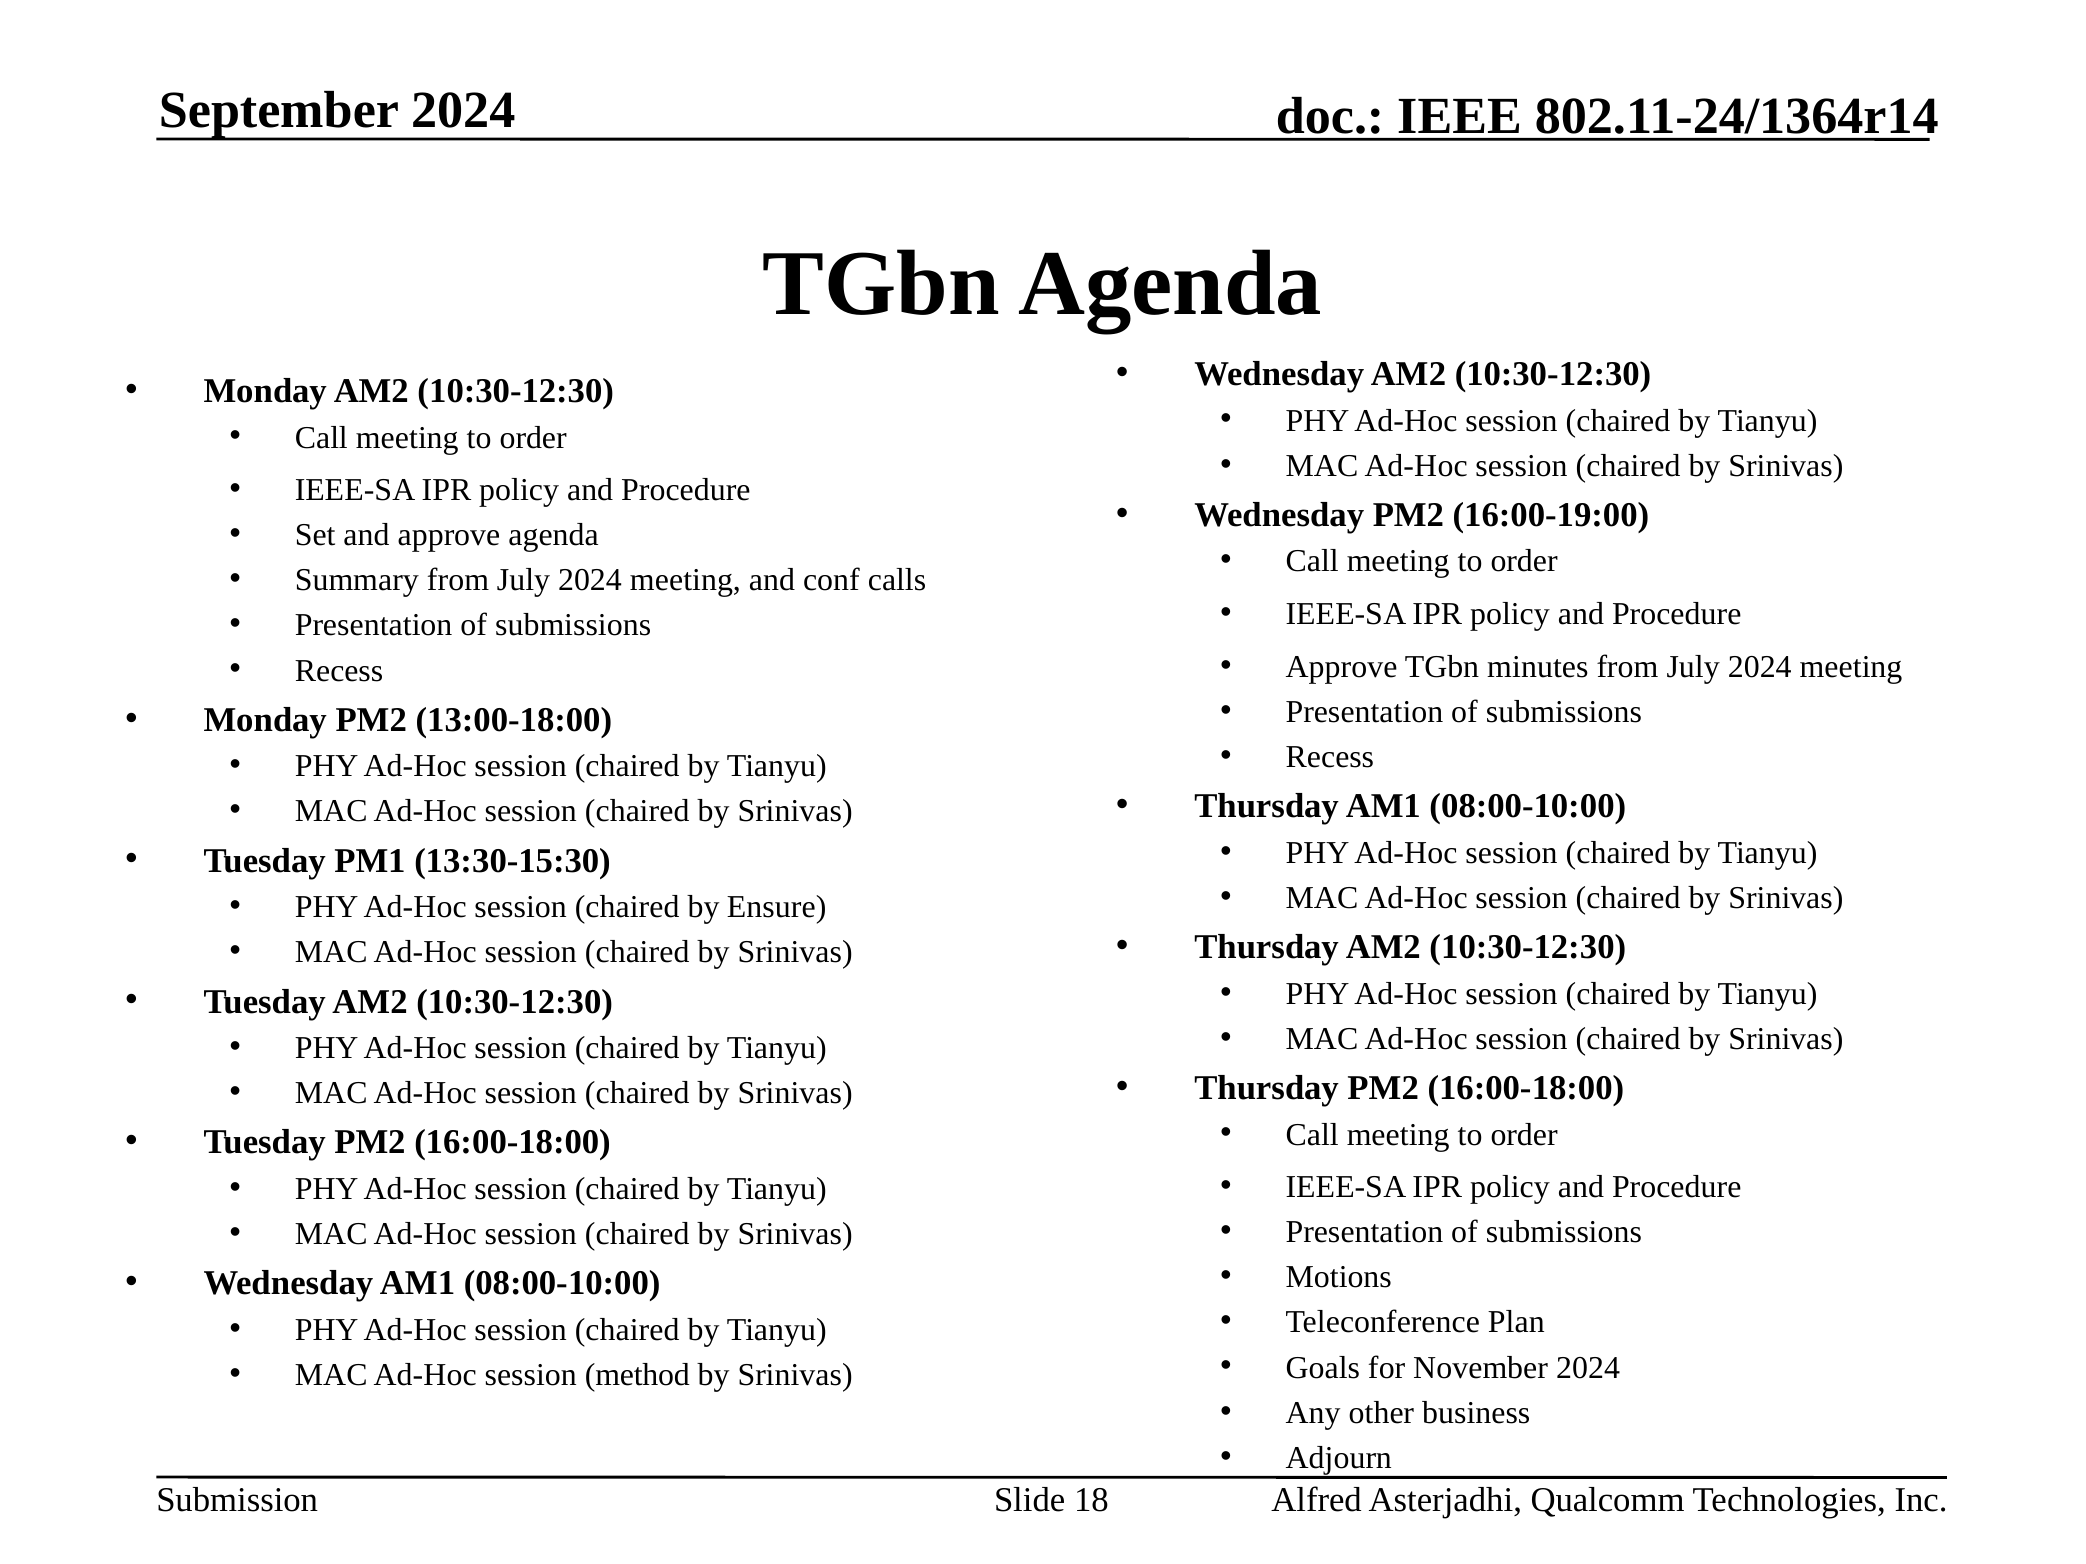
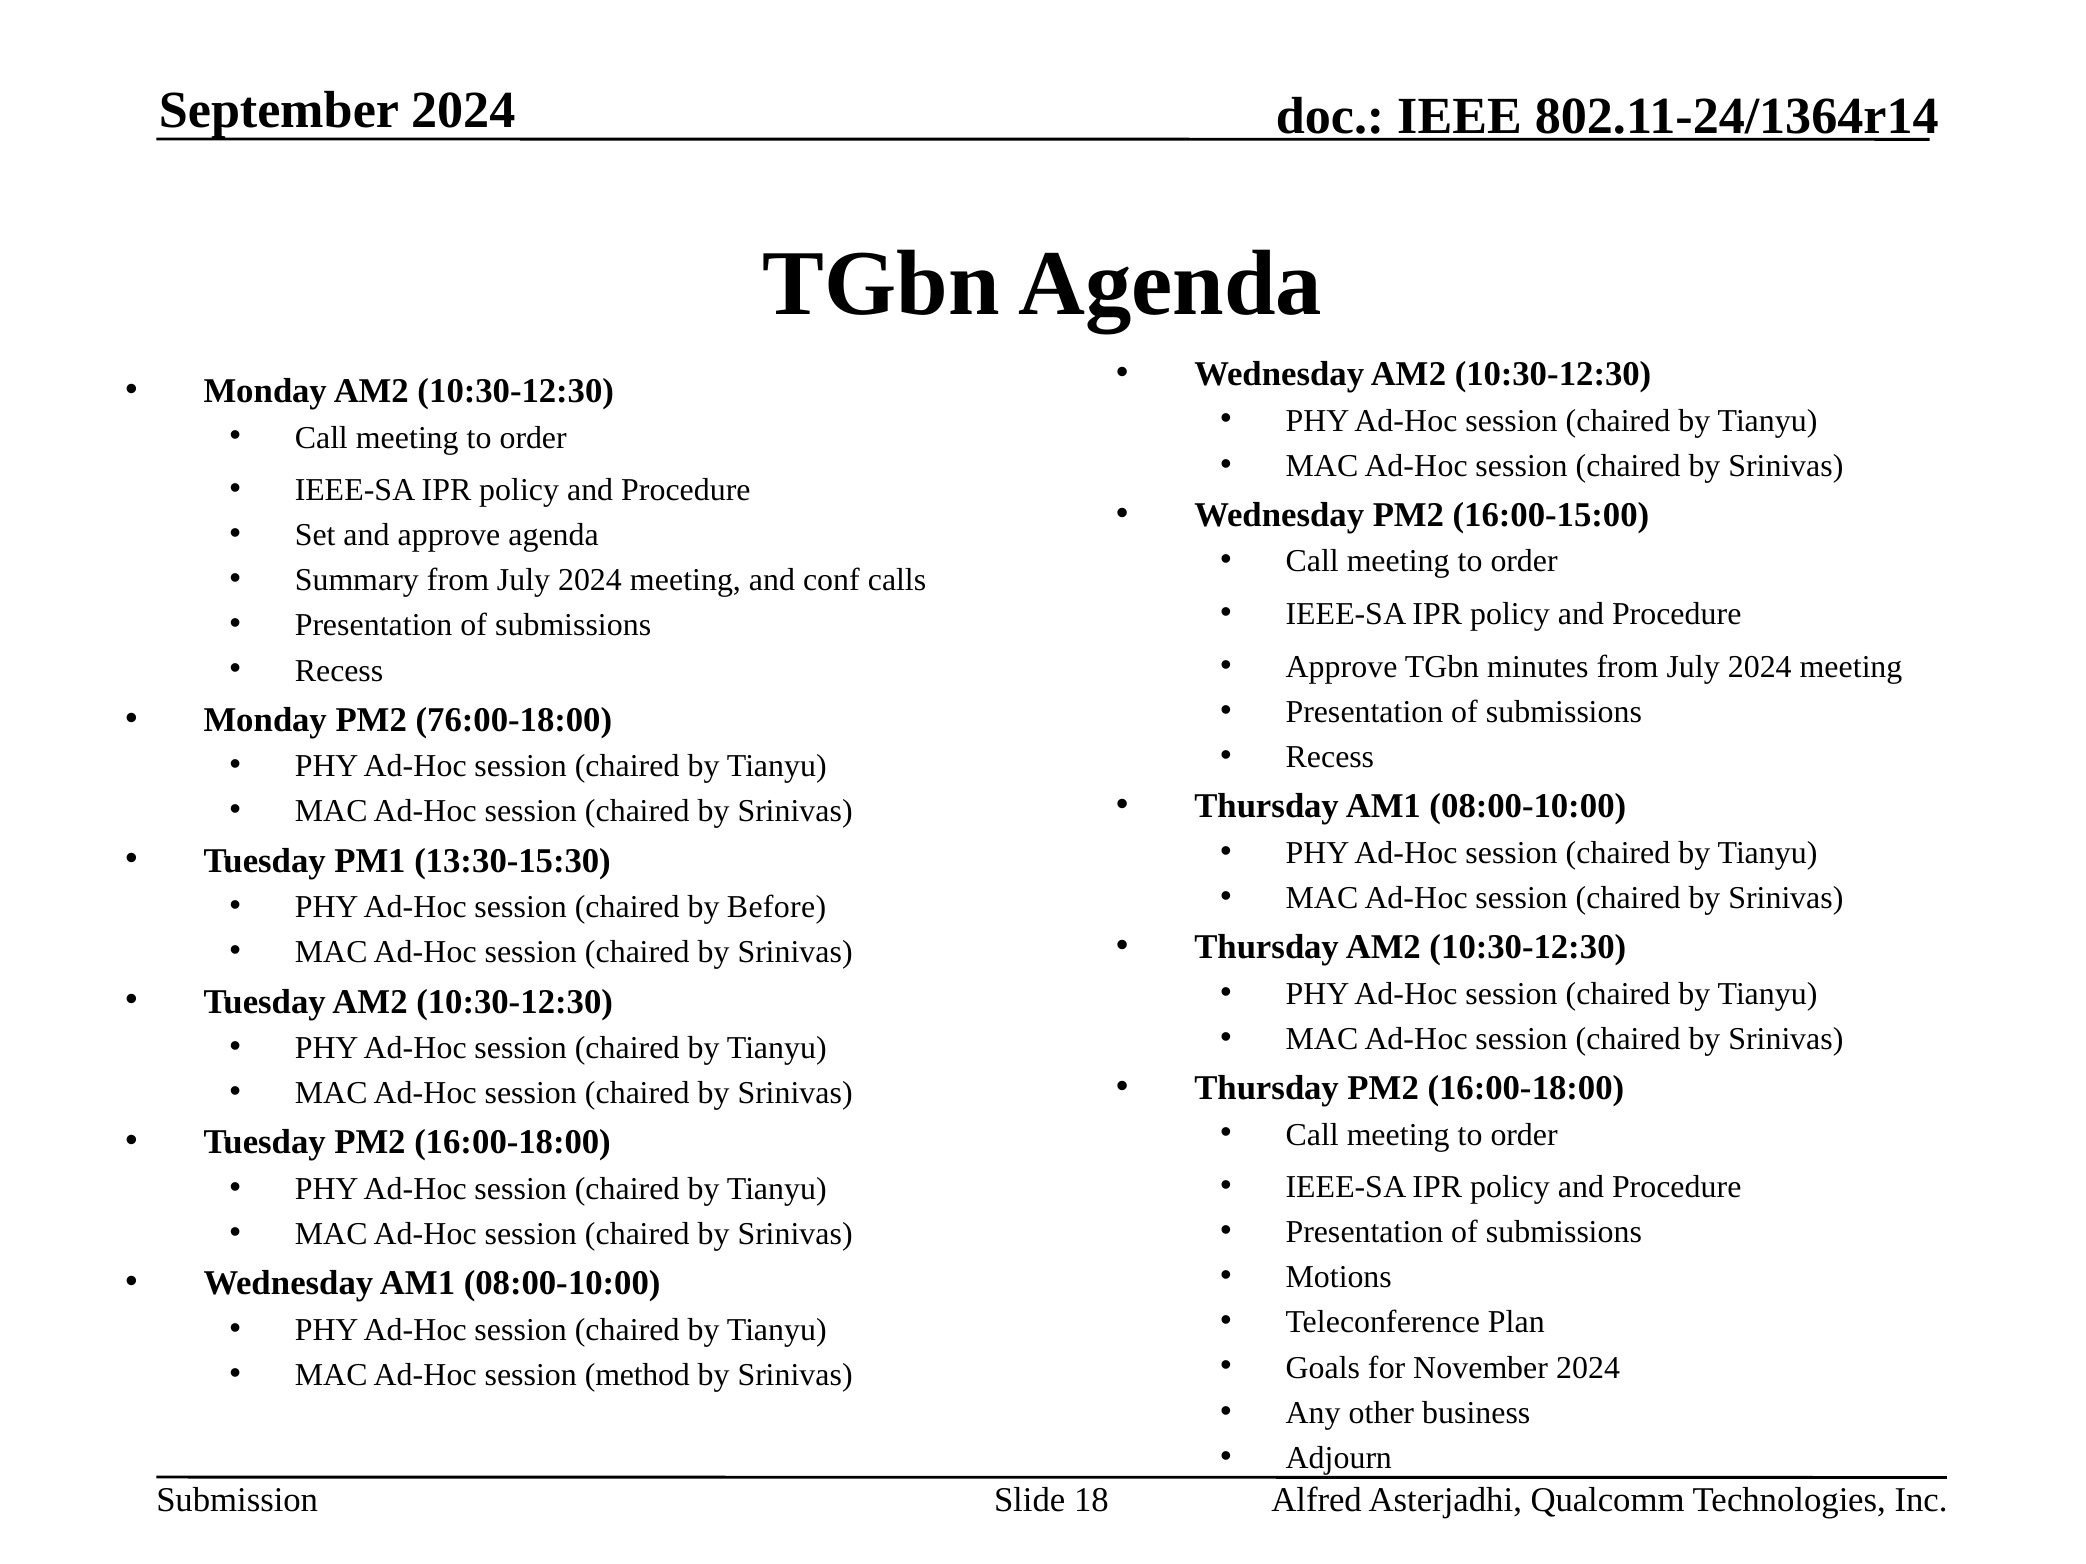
16:00-19:00: 16:00-19:00 -> 16:00-15:00
13:00-18:00: 13:00-18:00 -> 76:00-18:00
Ensure: Ensure -> Before
